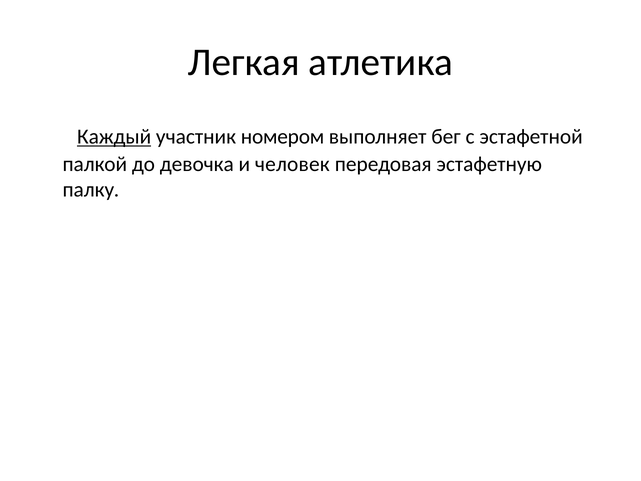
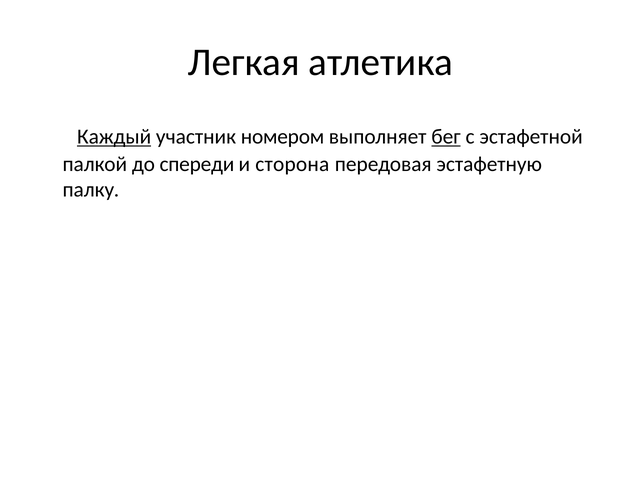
бег underline: none -> present
девочка: девочка -> спереди
человек: человек -> сторона
